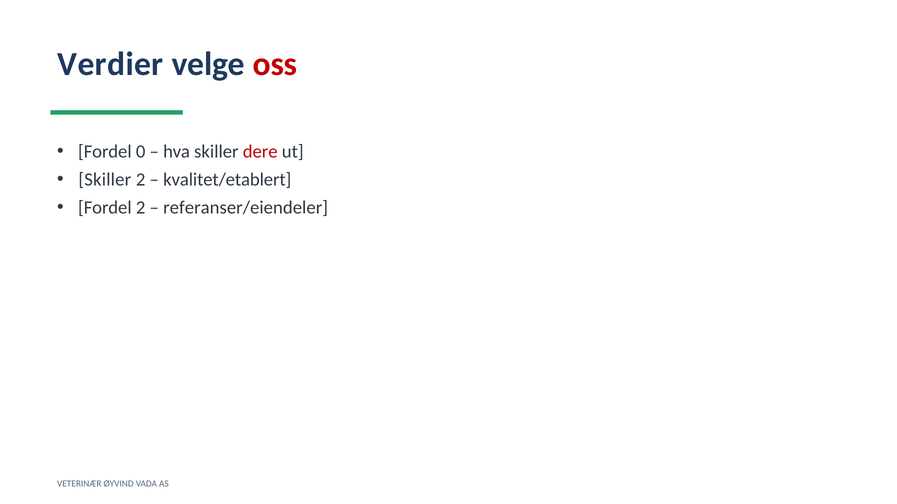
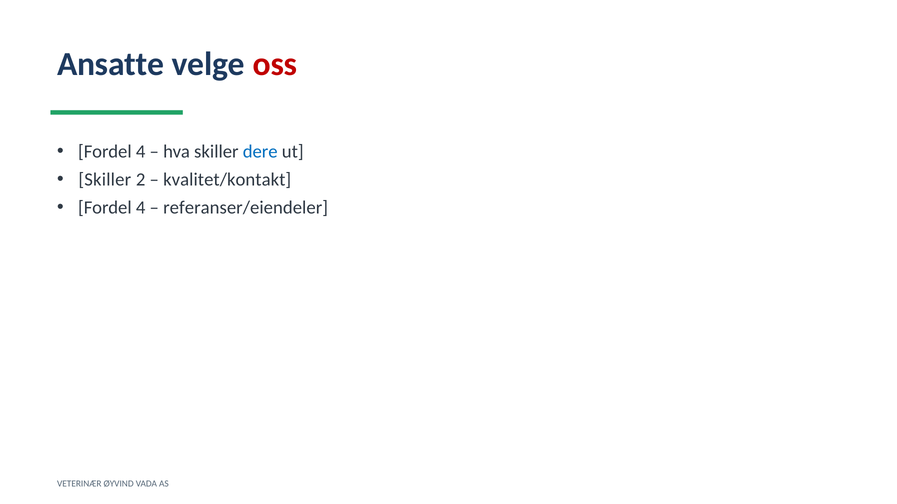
Verdier: Verdier -> Ansatte
0 at (141, 152): 0 -> 4
dere colour: red -> blue
kvalitet/etablert: kvalitet/etablert -> kvalitet/kontakt
2 at (141, 208): 2 -> 4
